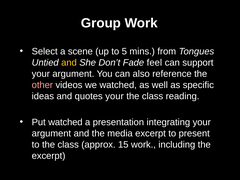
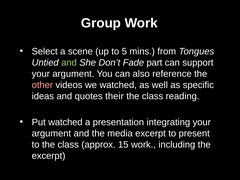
and at (69, 63) colour: yellow -> light green
feel: feel -> part
quotes your: your -> their
